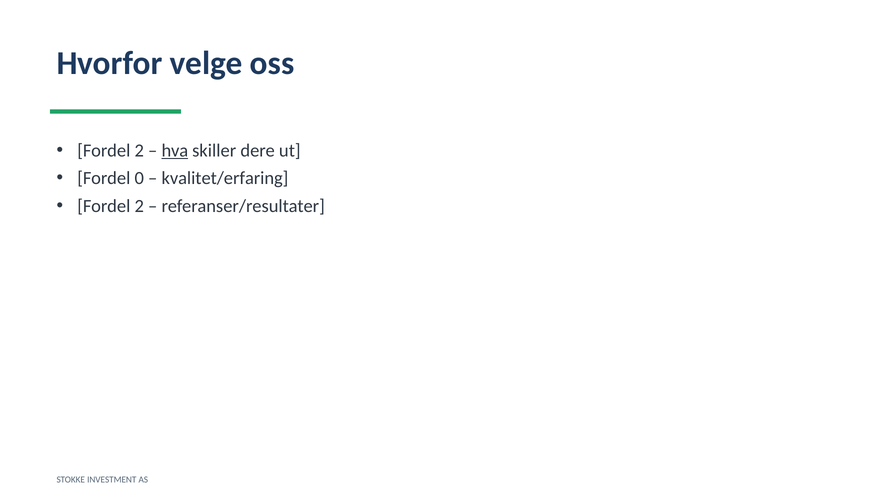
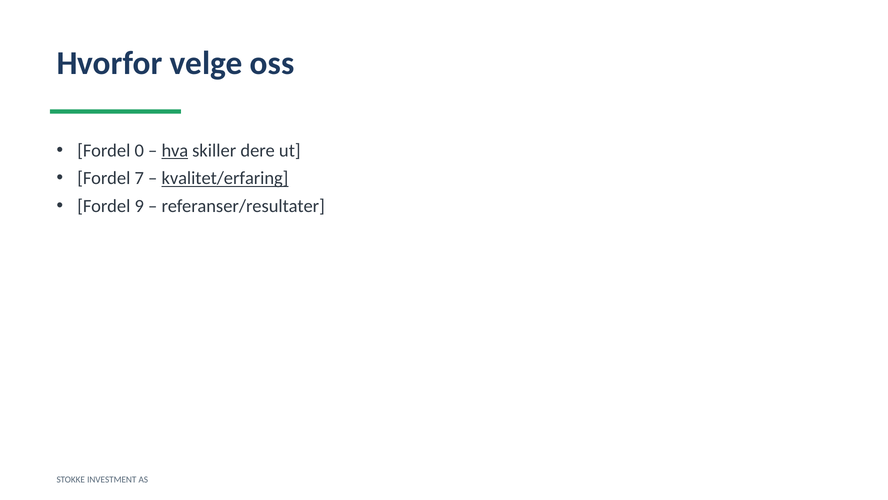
2 at (139, 150): 2 -> 0
0: 0 -> 7
kvalitet/erfaring underline: none -> present
2 at (139, 206): 2 -> 9
